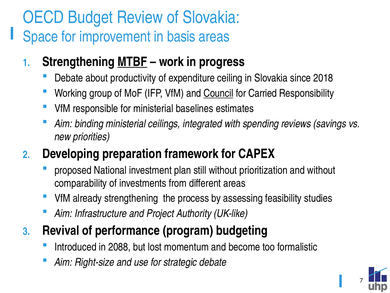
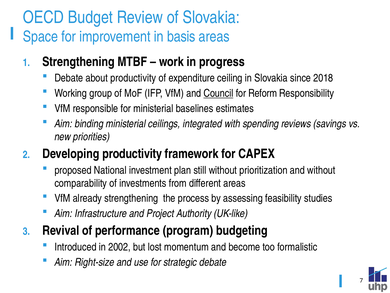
MTBF underline: present -> none
Carried: Carried -> Reform
Developing preparation: preparation -> productivity
2088: 2088 -> 2002
